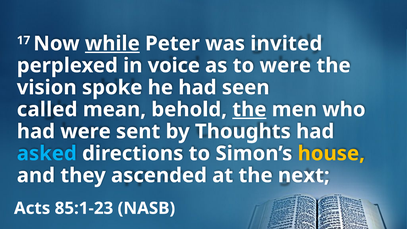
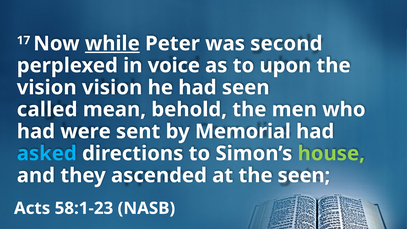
invited: invited -> second
to were: were -> upon
vision spoke: spoke -> vision
the at (249, 109) underline: present -> none
Thoughts: Thoughts -> Memorial
house colour: yellow -> light green
the next: next -> seen
85:1-23: 85:1-23 -> 58:1-23
